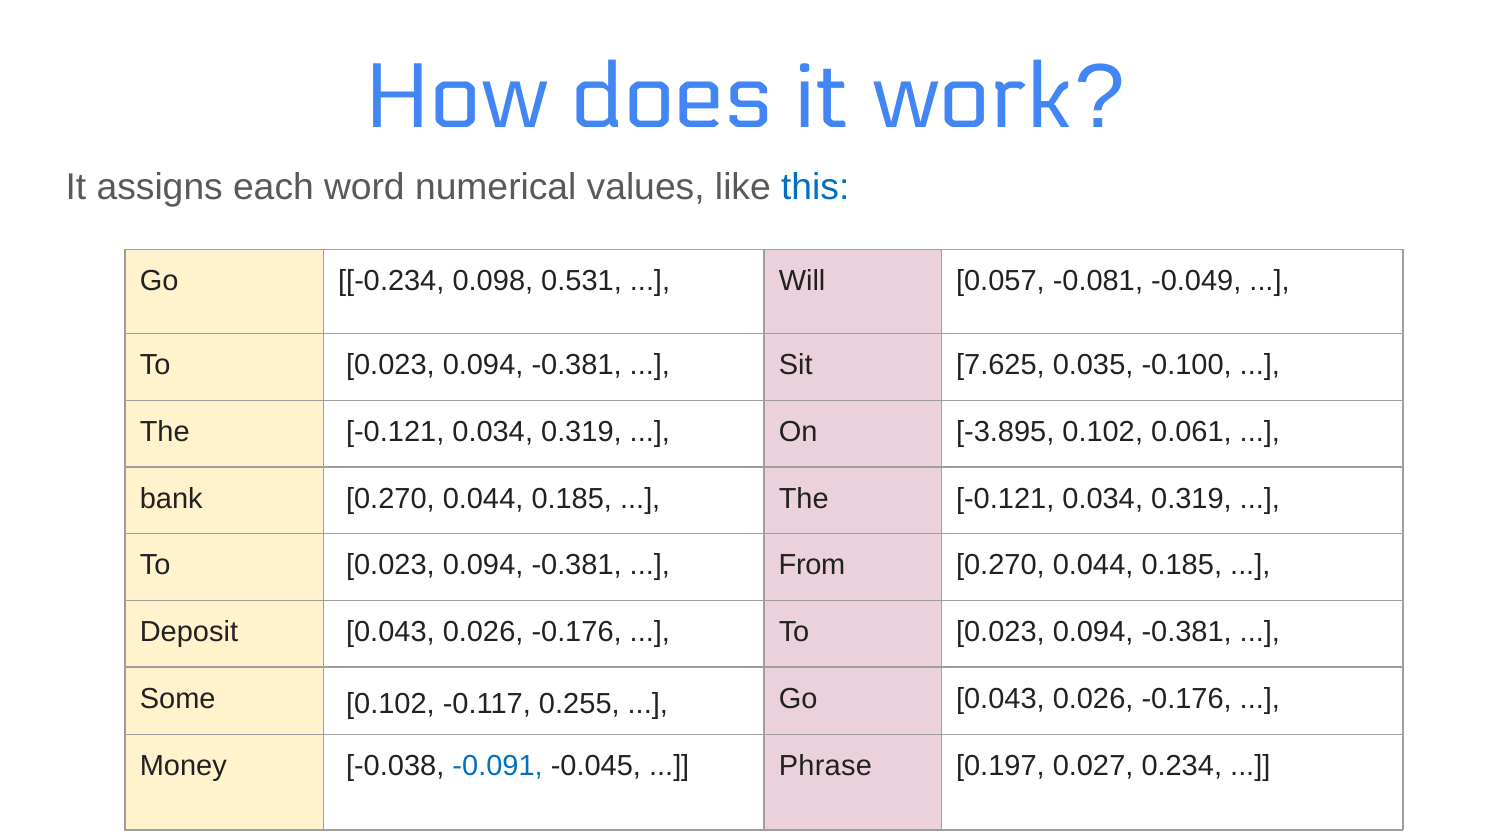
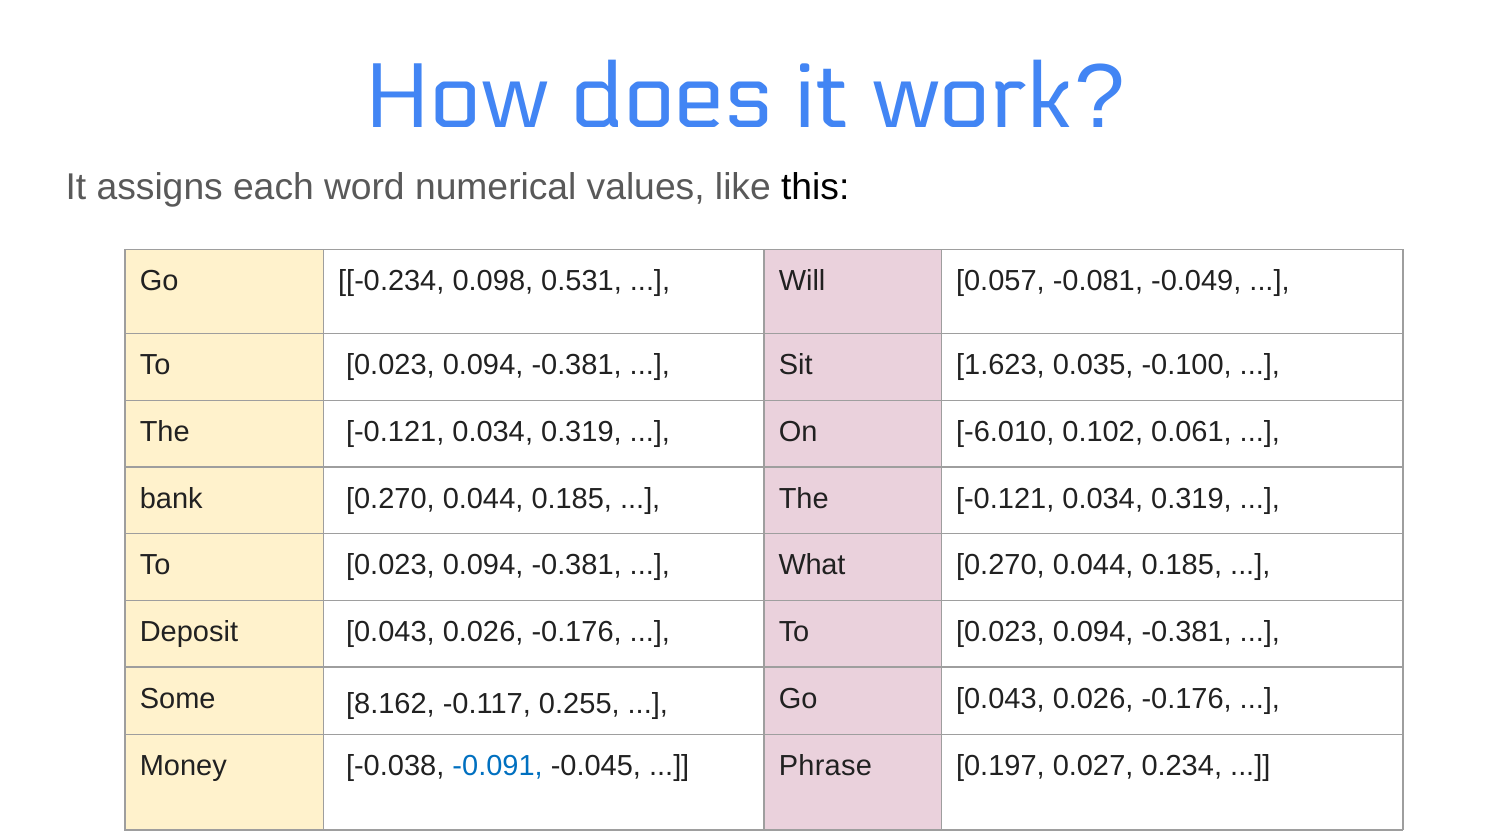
this colour: blue -> black
7.625: 7.625 -> 1.623
-3.895: -3.895 -> -6.010
From: From -> What
Some 0.102: 0.102 -> 8.162
